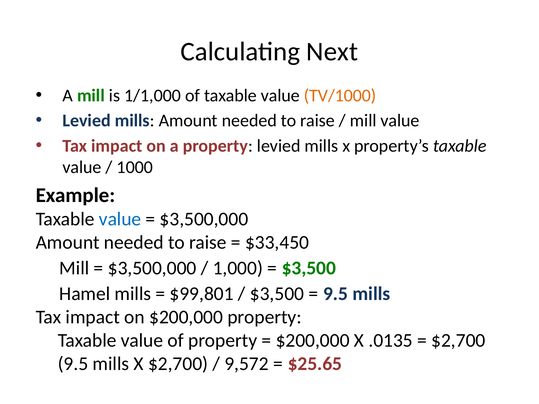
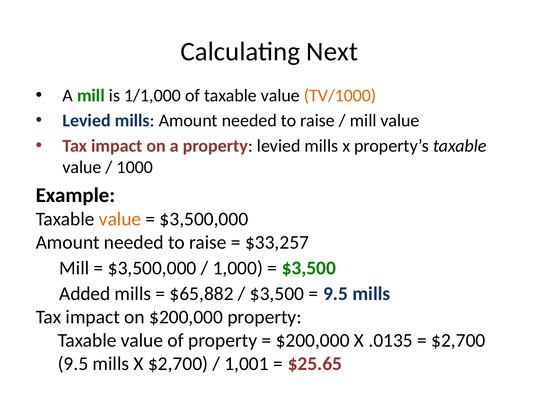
value at (120, 219) colour: blue -> orange
$33,450: $33,450 -> $33,257
Hamel: Hamel -> Added
$99,801: $99,801 -> $65,882
9,572: 9,572 -> 1,001
